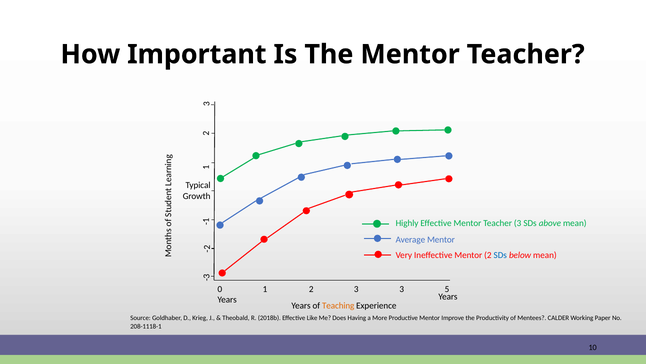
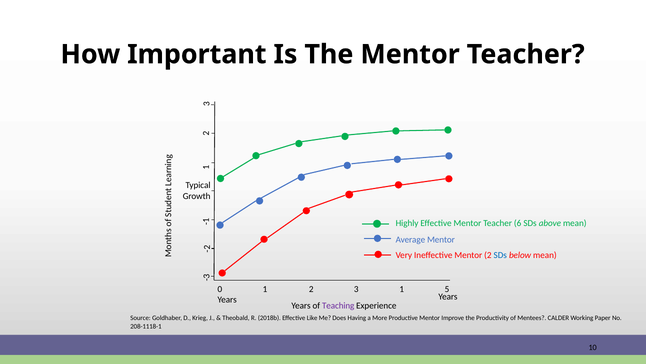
Teacher 3: 3 -> 6
3 3: 3 -> 1
Teaching colour: orange -> purple
